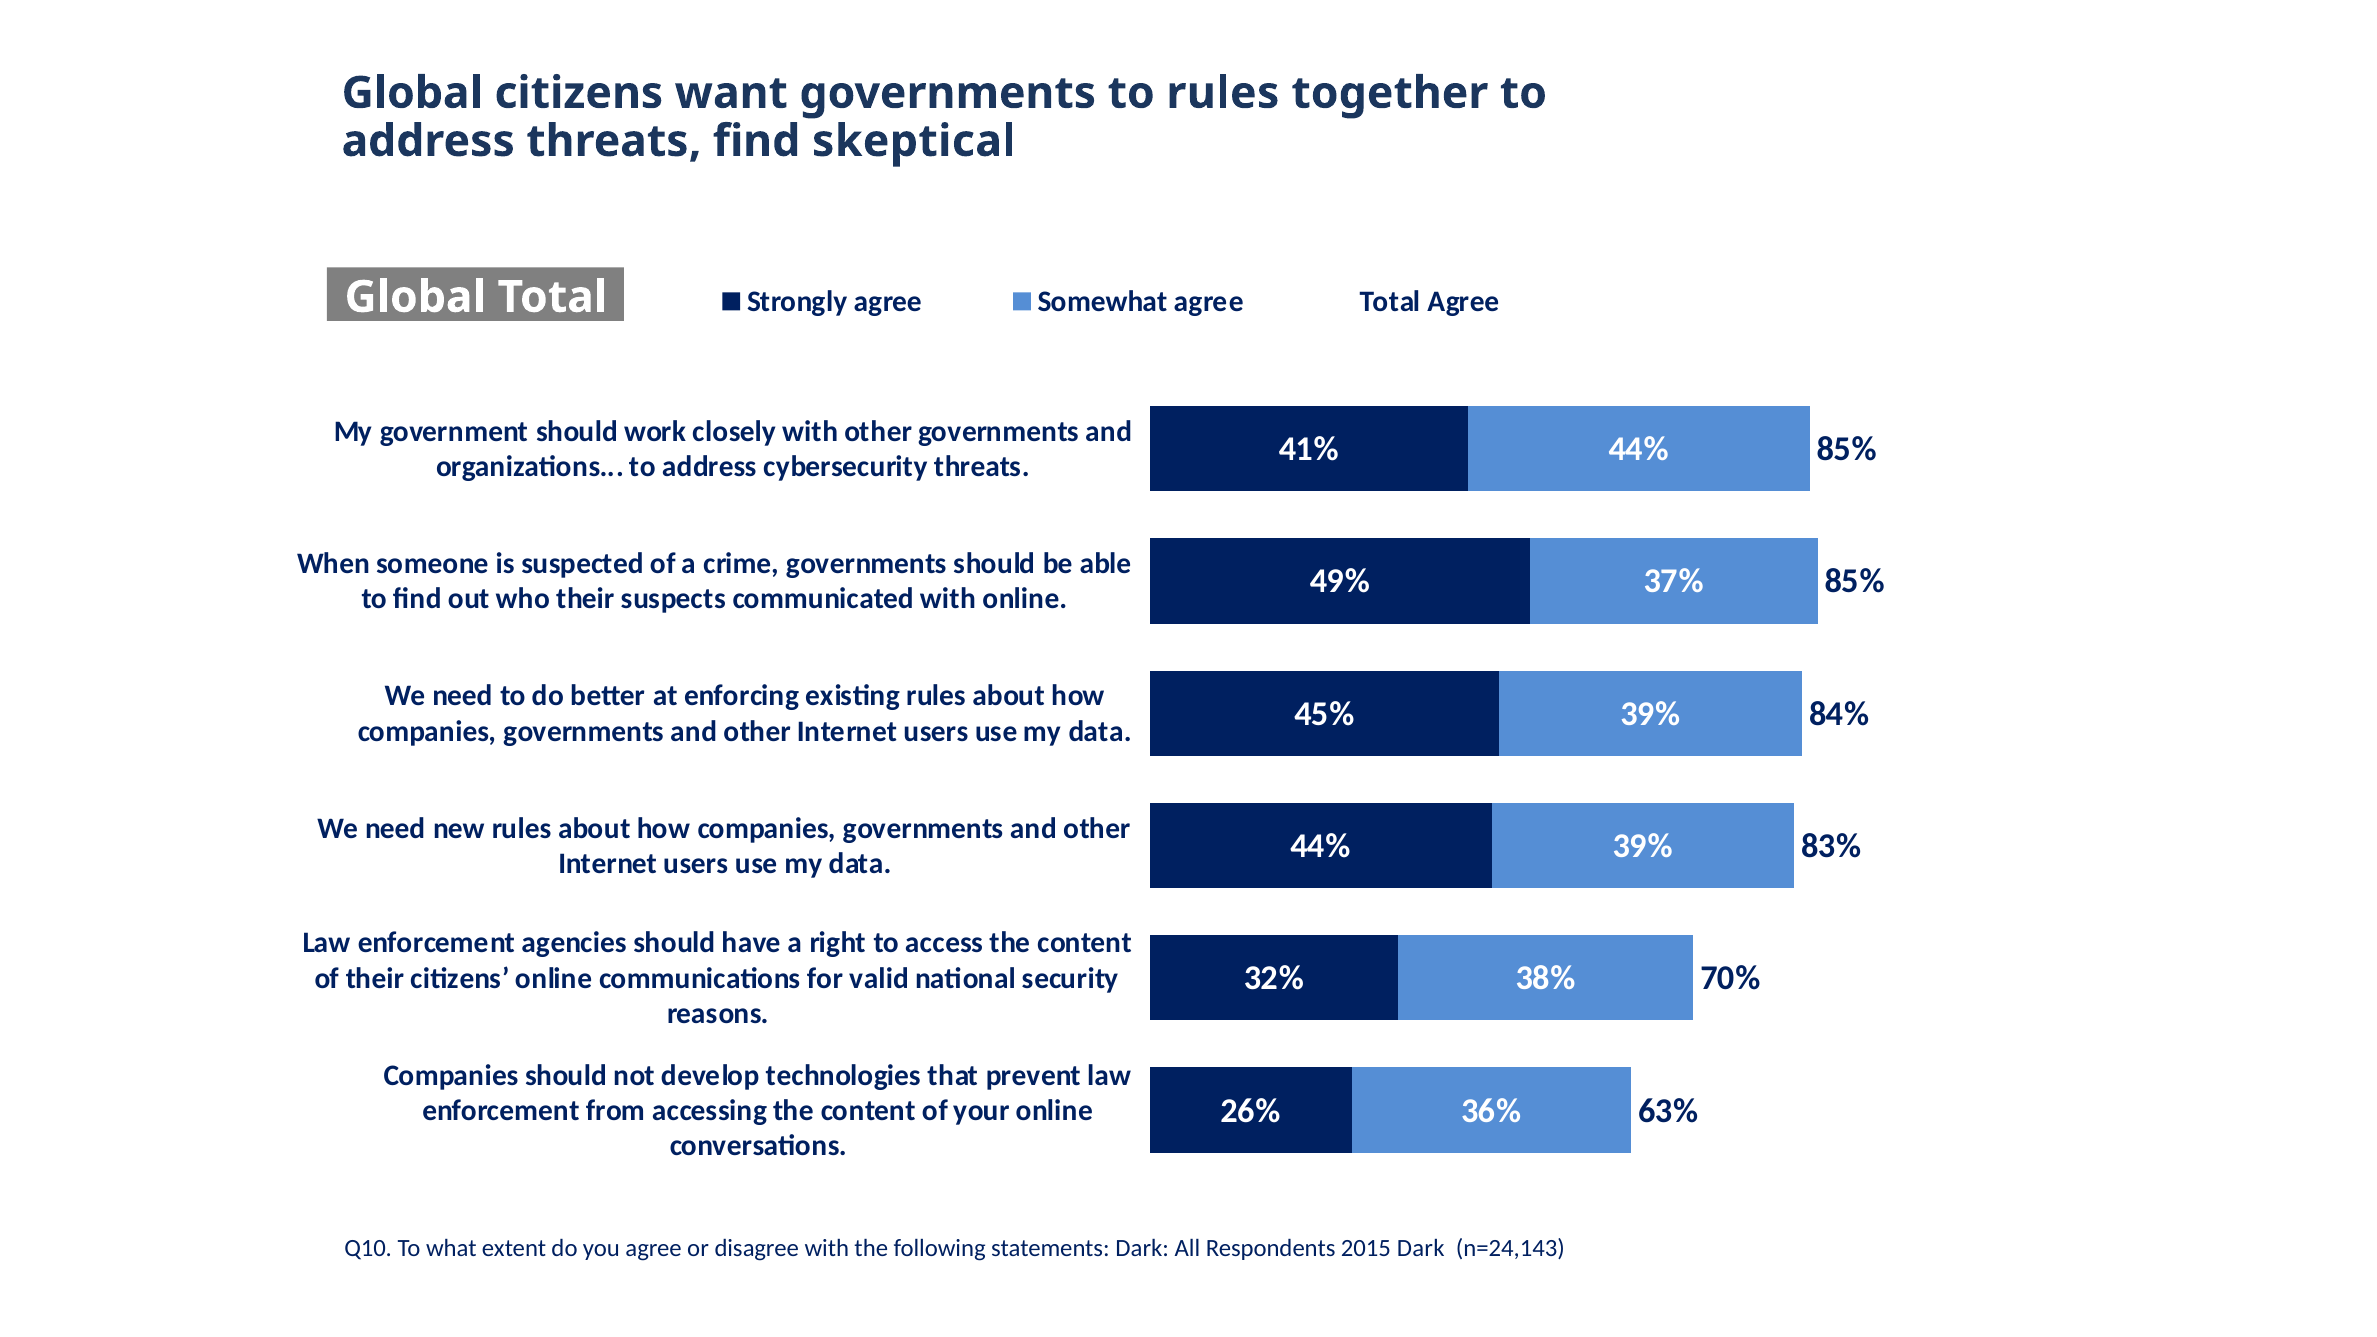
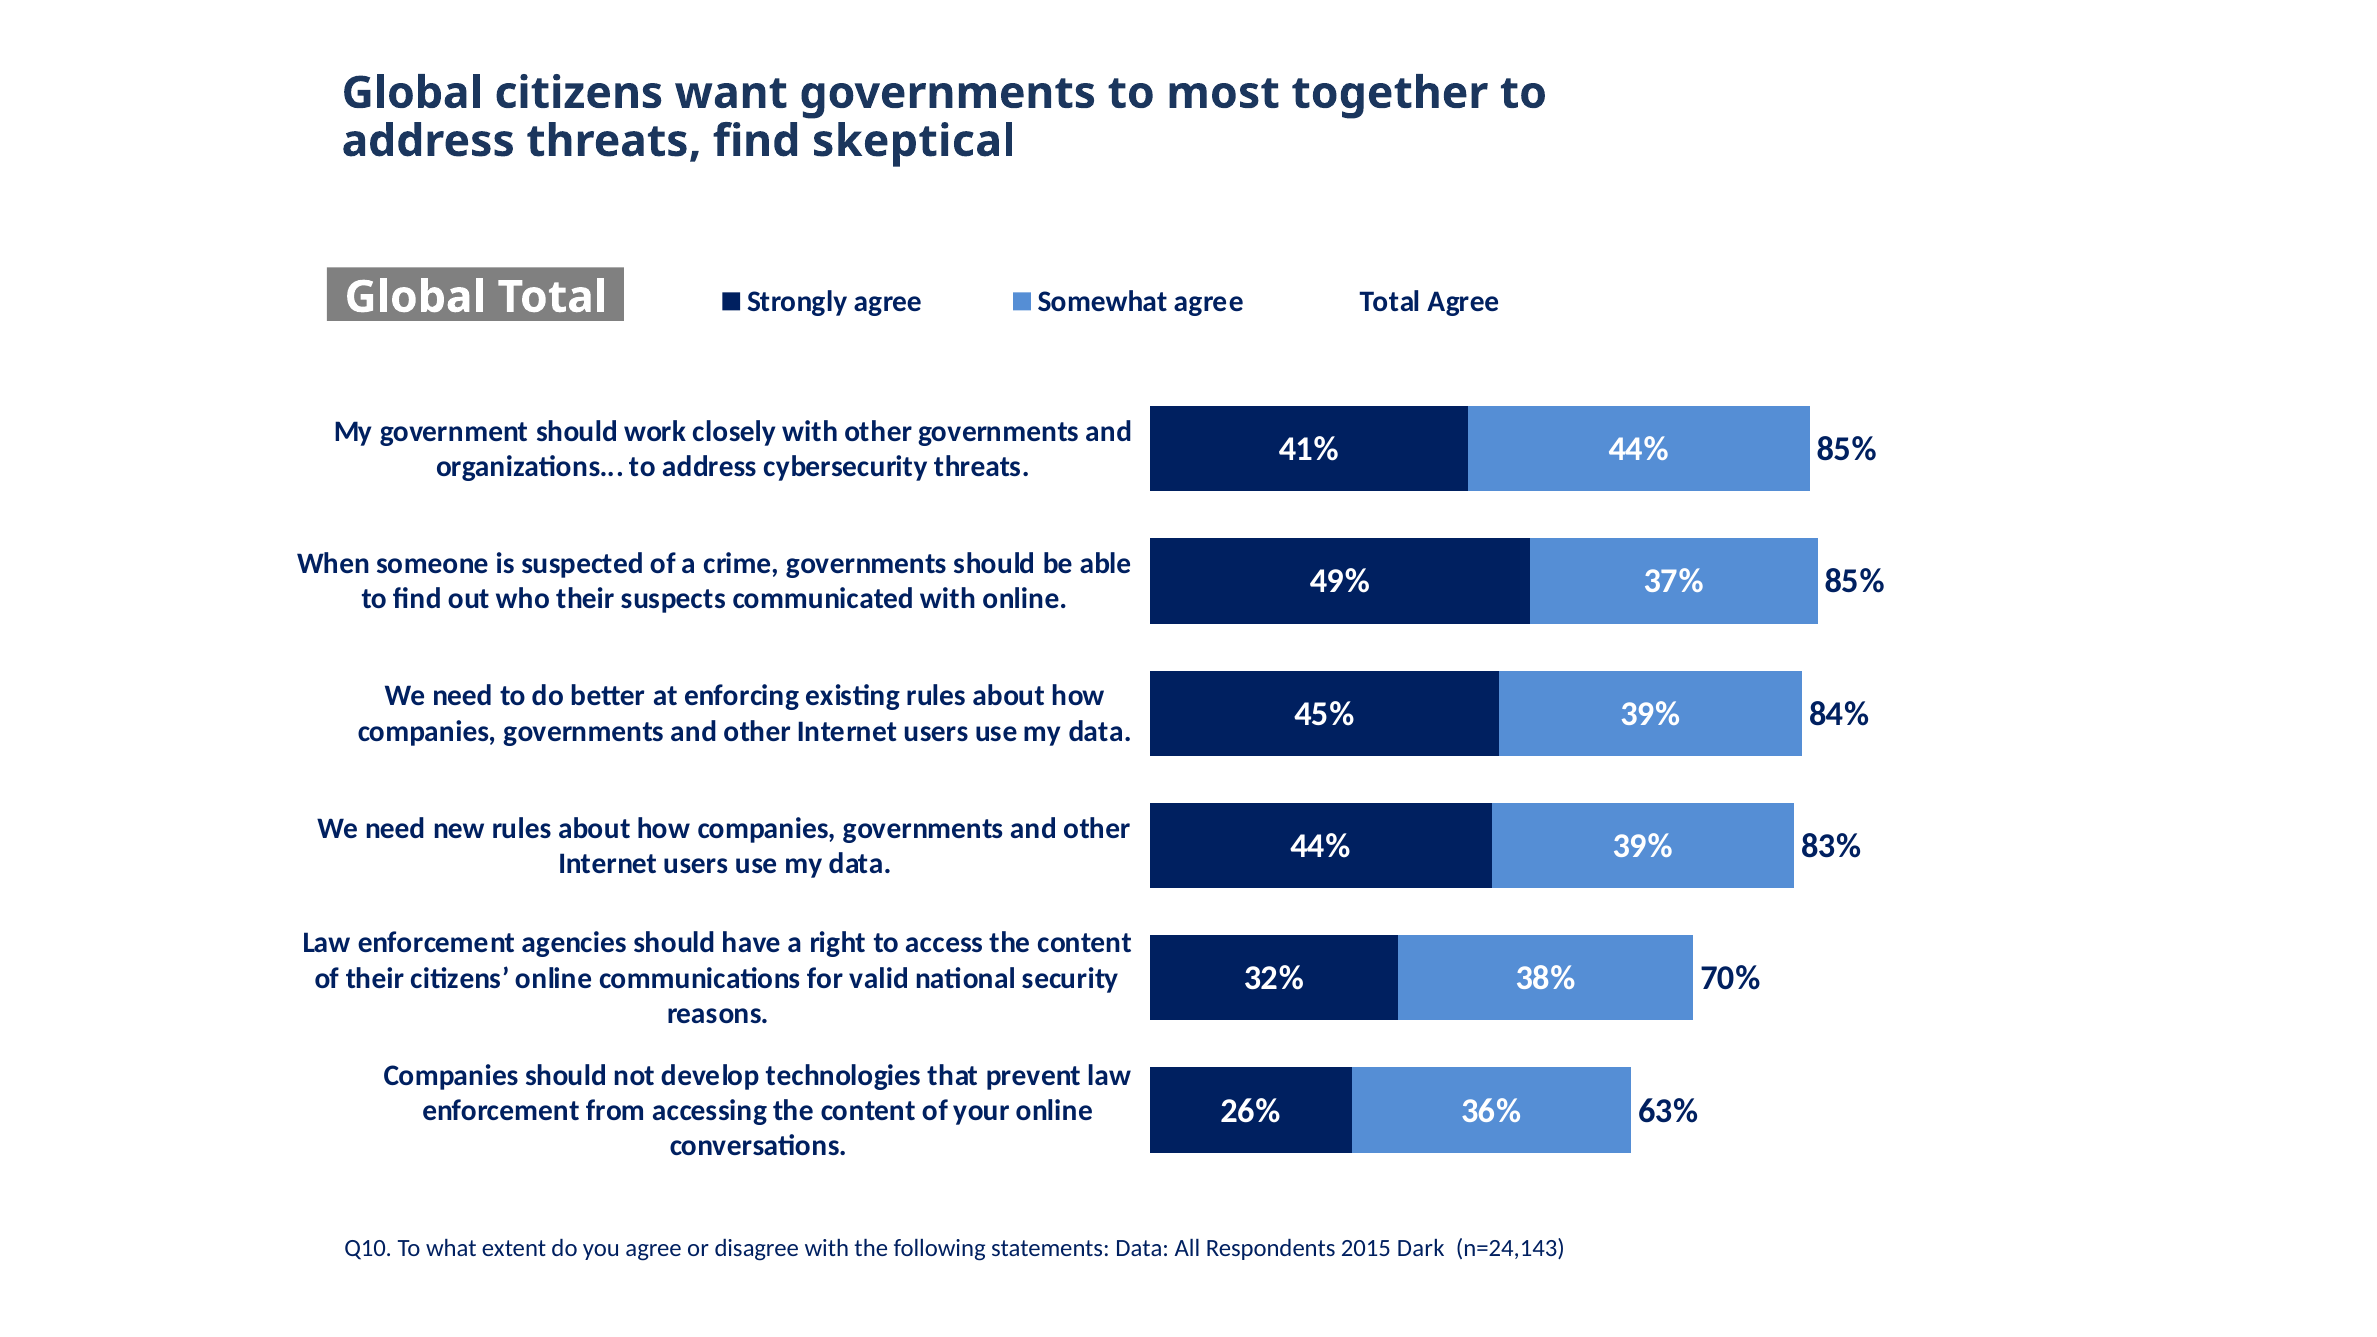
to rules: rules -> most
statements Dark: Dark -> Data
